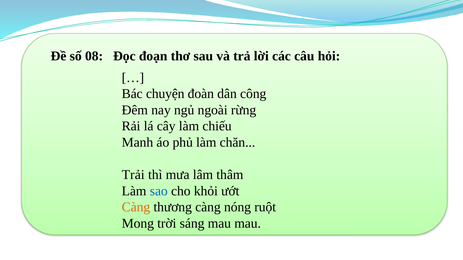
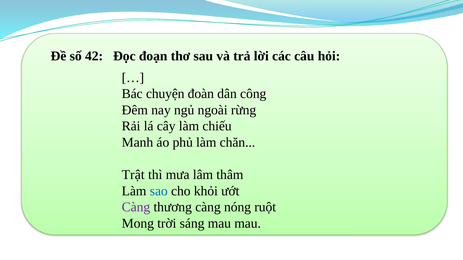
08: 08 -> 42
Trải: Trải -> Trật
Càng at (136, 207) colour: orange -> purple
